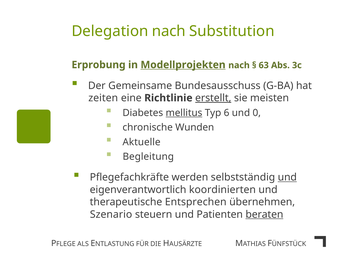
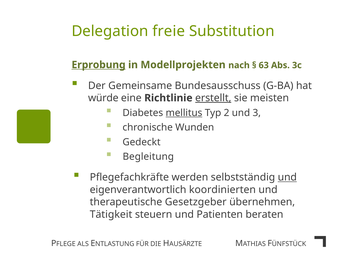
Delegation nach: nach -> freie
Erprobung underline: none -> present
Modellprojekten underline: present -> none
zeiten: zeiten -> würde
6: 6 -> 2
0: 0 -> 3
Aktuelle: Aktuelle -> Gedeckt
Entsprechen: Entsprechen -> Gesetzgeber
Szenario: Szenario -> Tätigkeit
beraten underline: present -> none
